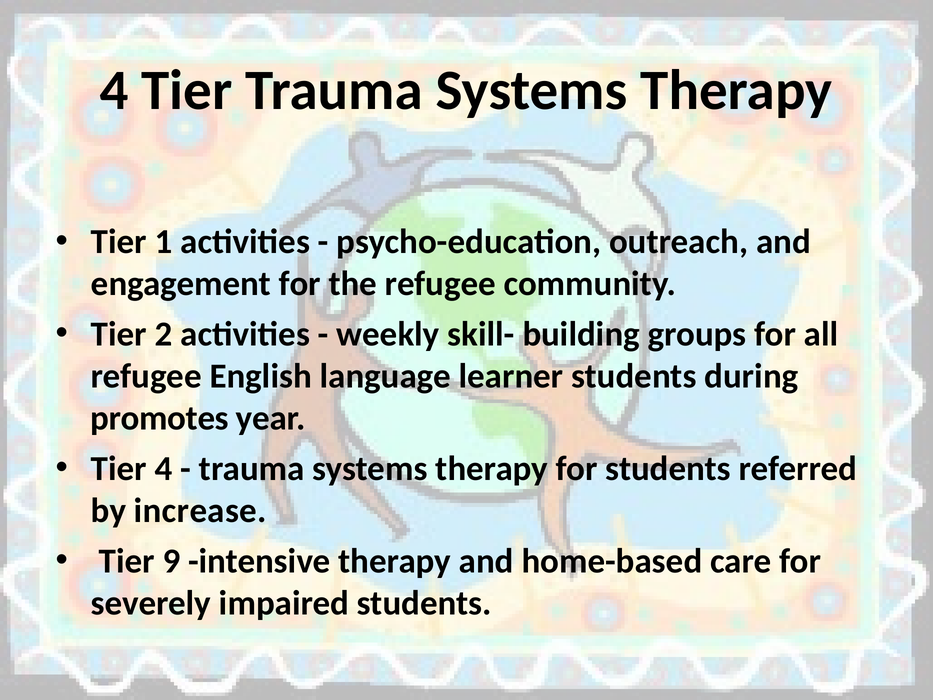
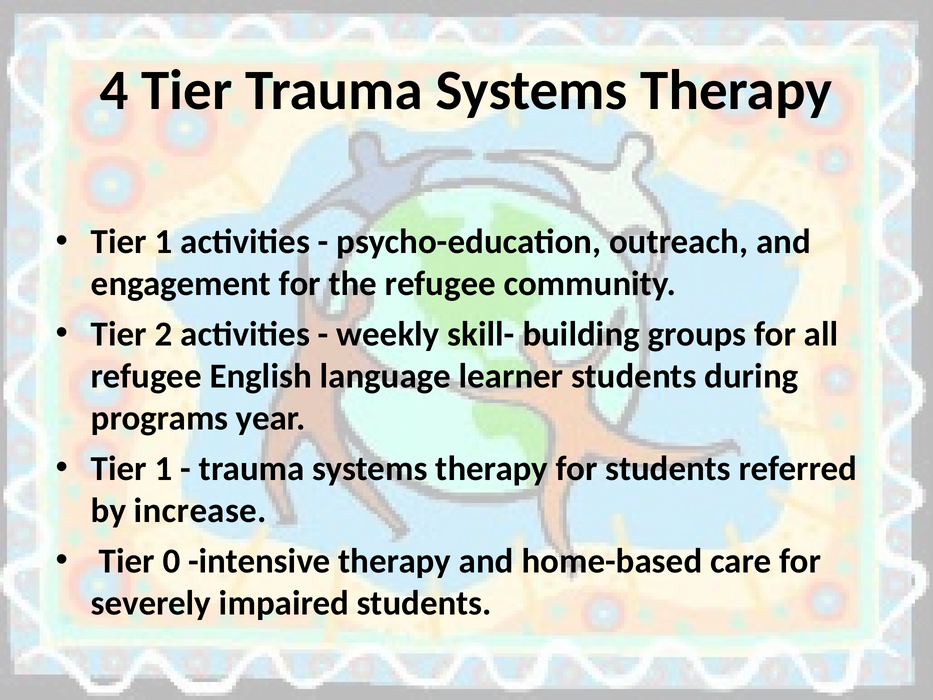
promotes: promotes -> programs
4 at (164, 468): 4 -> 1
9: 9 -> 0
